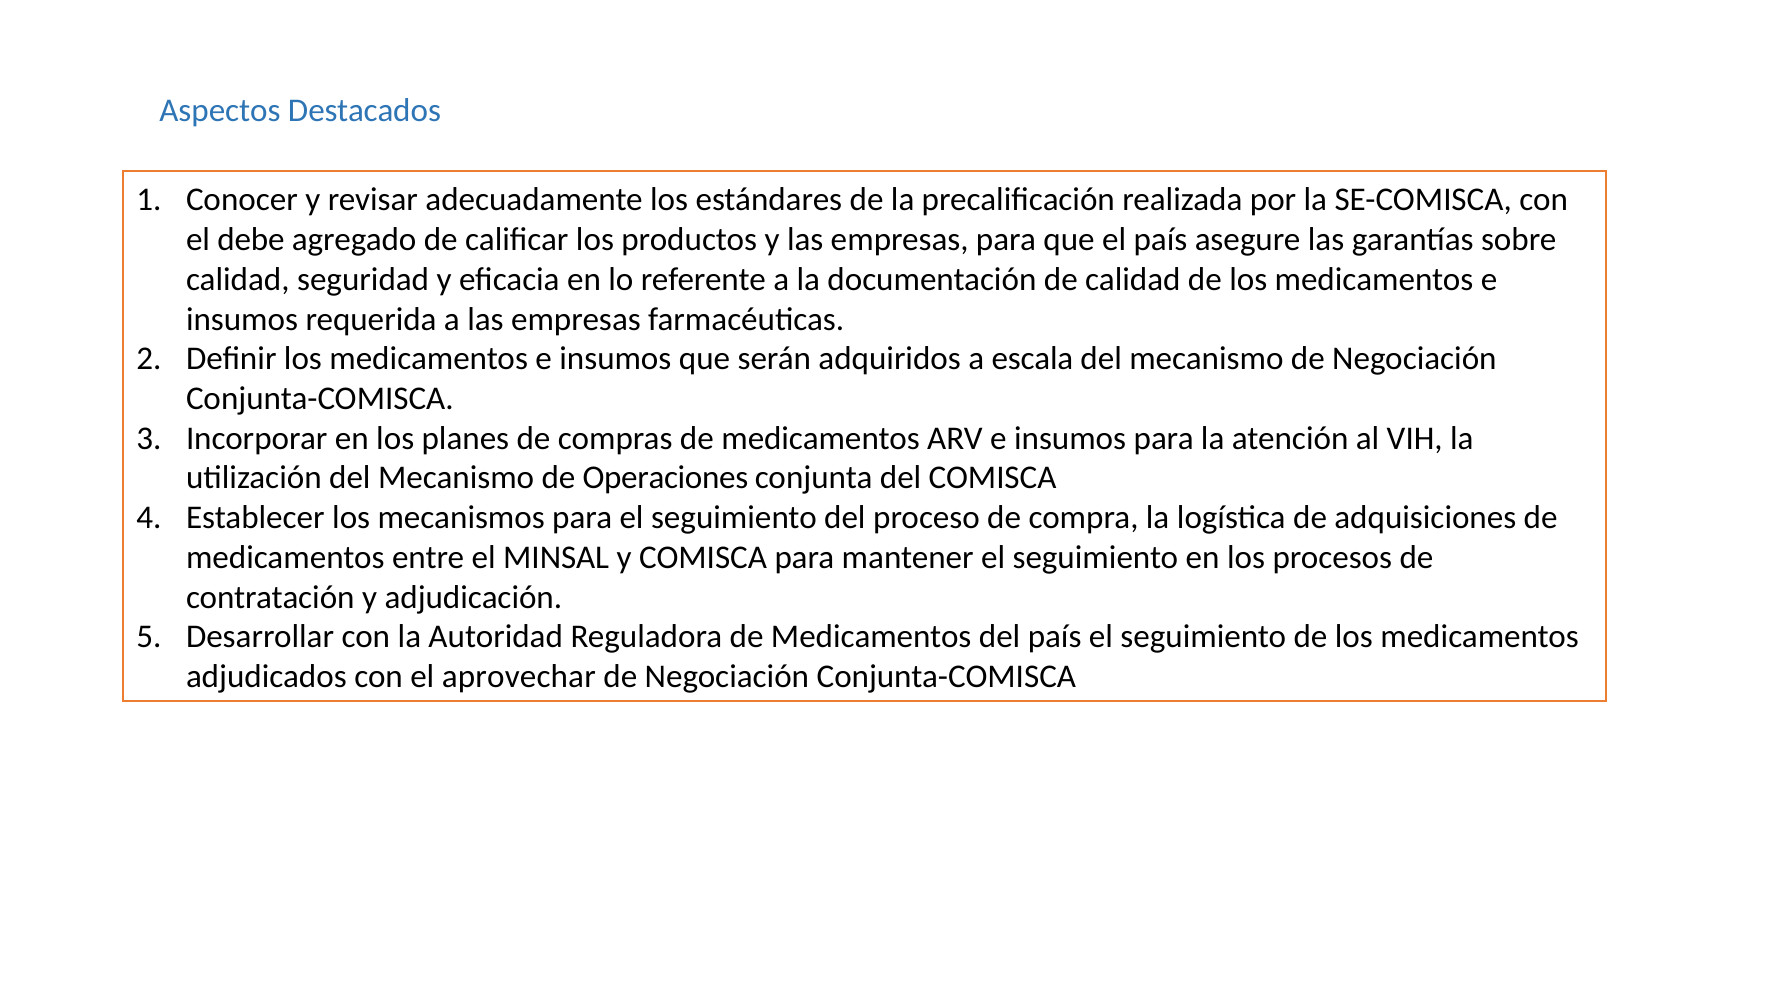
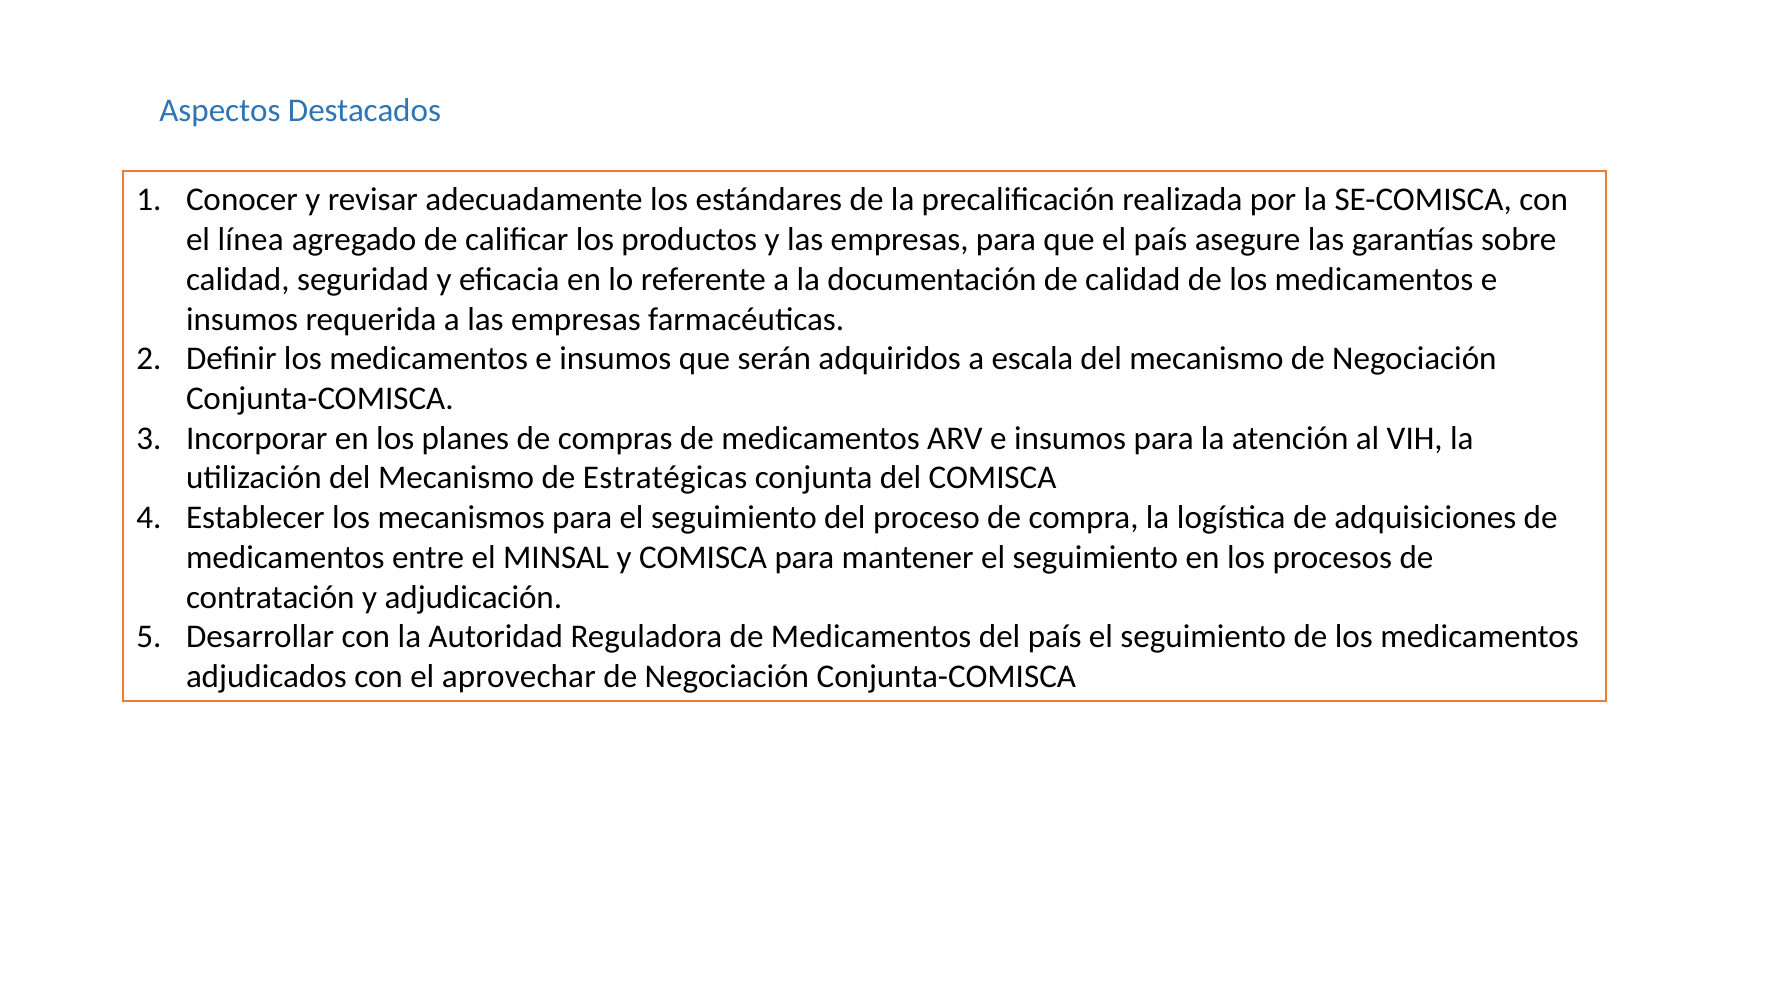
debe: debe -> línea
Operaciones: Operaciones -> Estratégicas
